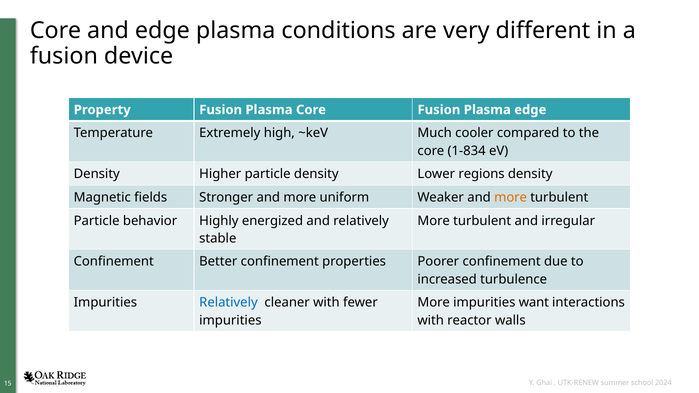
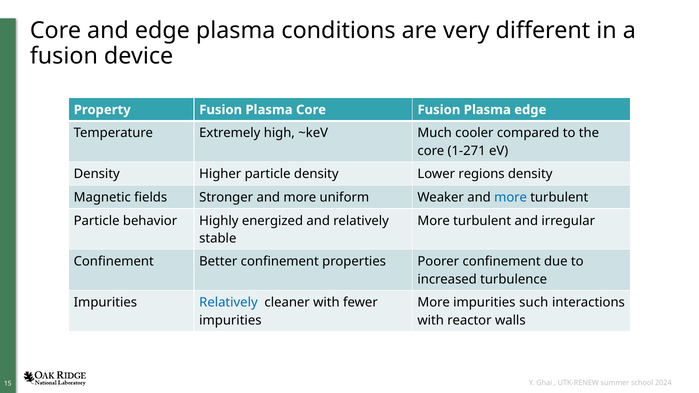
1-834: 1-834 -> 1-271
more at (511, 197) colour: orange -> blue
want: want -> such
